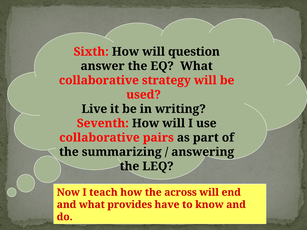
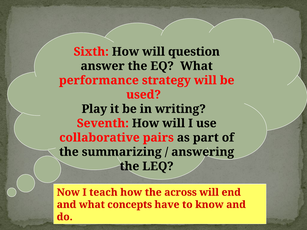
collaborative at (99, 80): collaborative -> performance
Live: Live -> Play
provides: provides -> concepts
